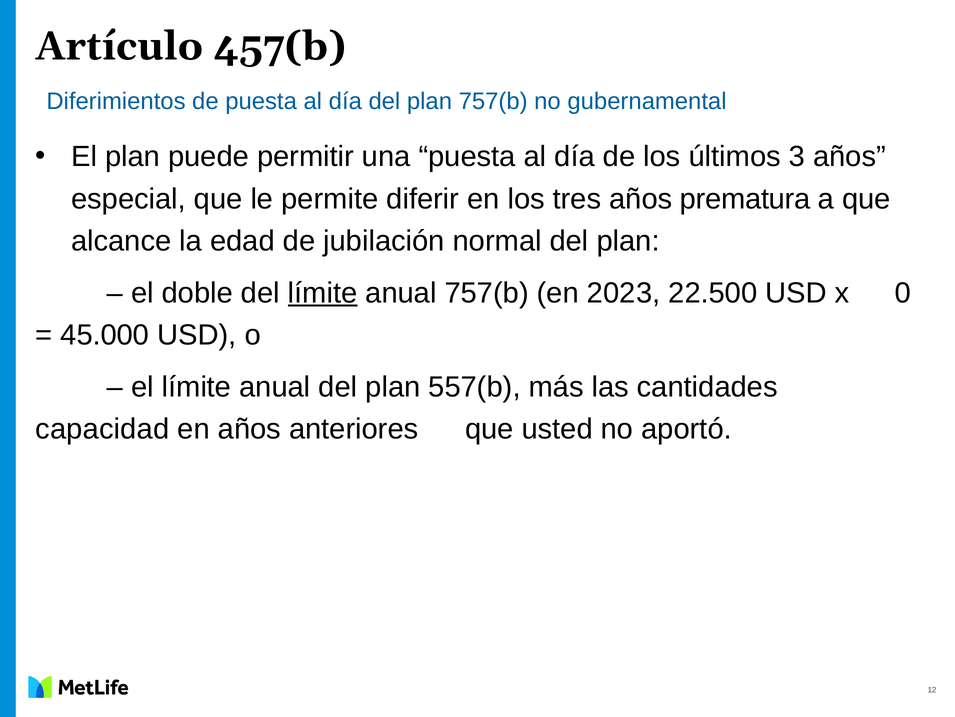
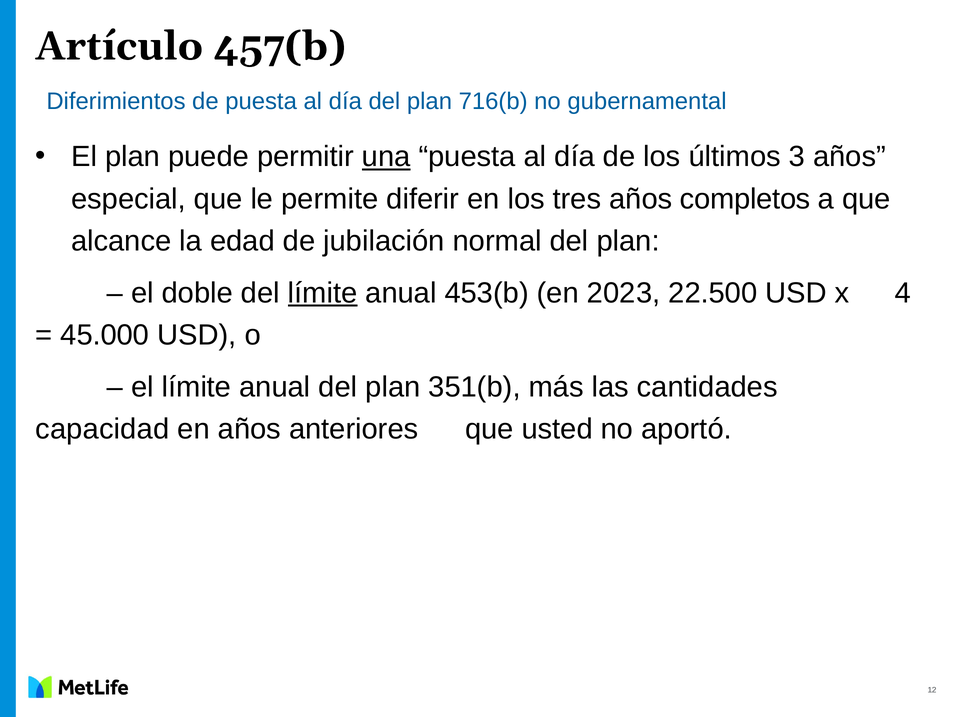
plan 757(b: 757(b -> 716(b
una underline: none -> present
prematura: prematura -> completos
anual 757(b: 757(b -> 453(b
0: 0 -> 4
557(b: 557(b -> 351(b
